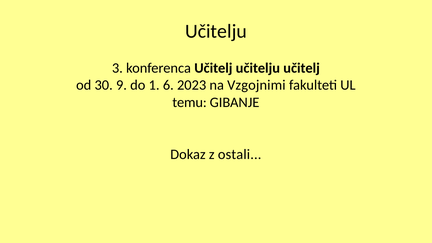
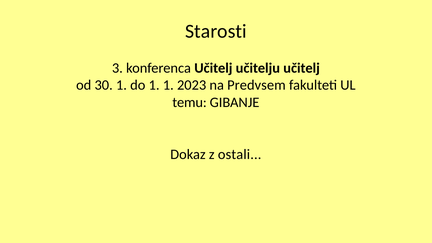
Učitelju at (216, 31): Učitelju -> Starosti
30 9: 9 -> 1
1 6: 6 -> 1
Vzgojnimi: Vzgojnimi -> Predvsem
